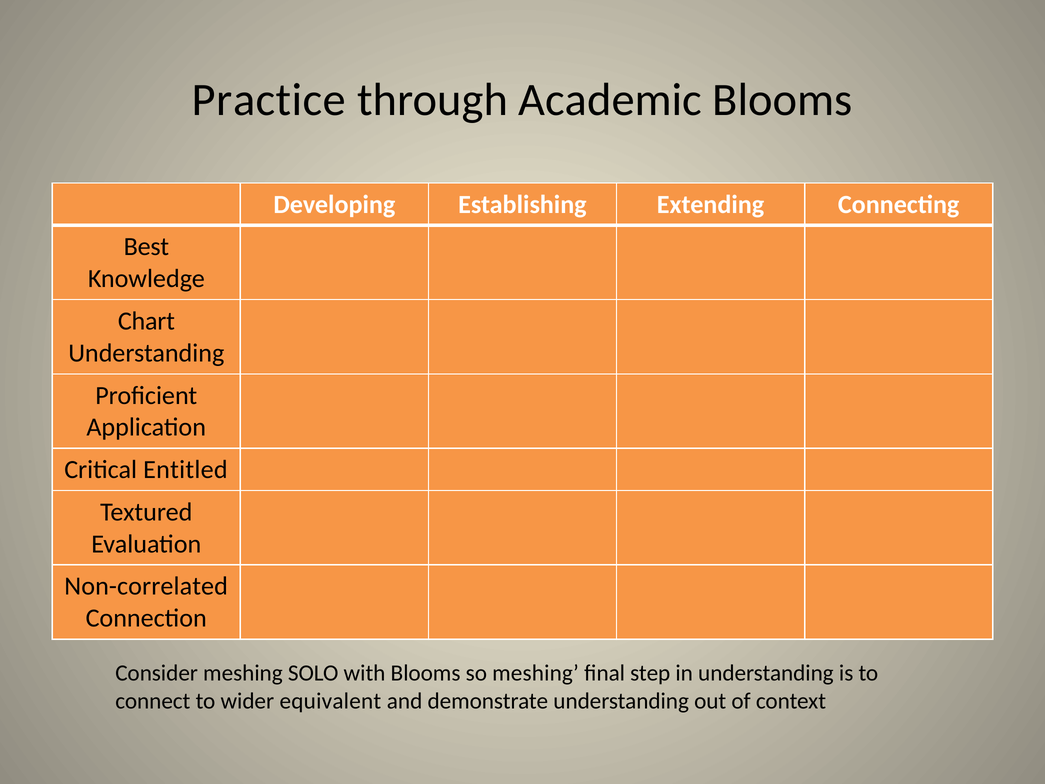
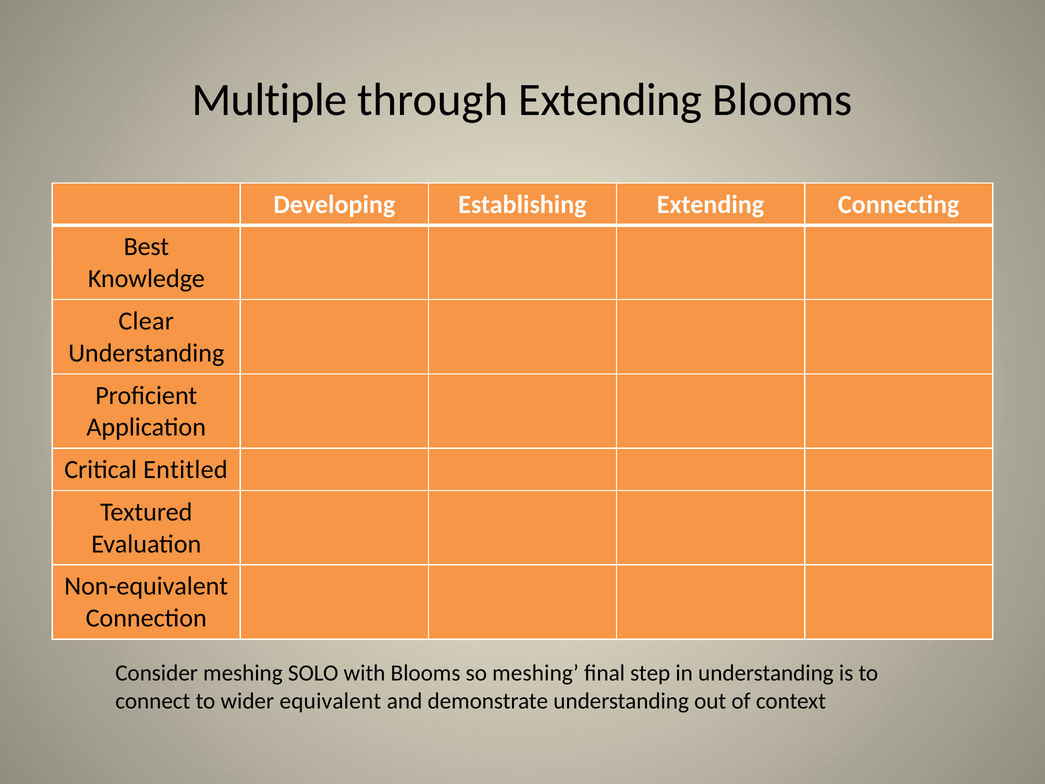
Practice: Practice -> Multiple
through Academic: Academic -> Extending
Chart: Chart -> Clear
Non-correlated: Non-correlated -> Non-equivalent
